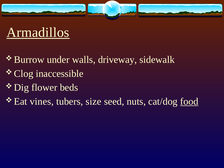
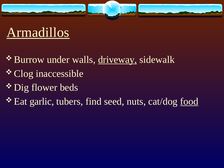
driveway underline: none -> present
vines: vines -> garlic
size: size -> find
